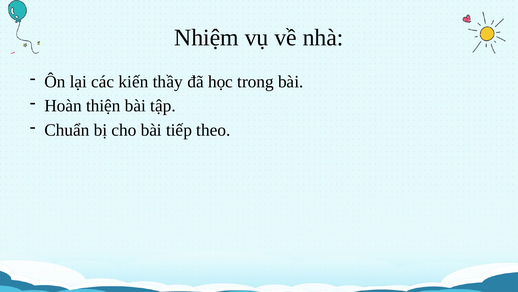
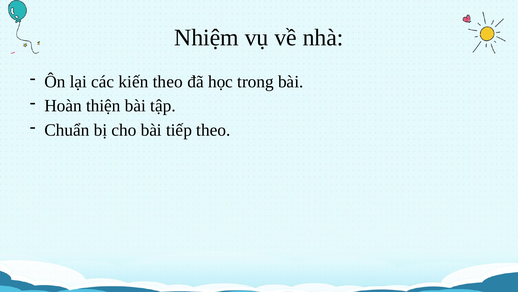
kiến thầy: thầy -> theo
